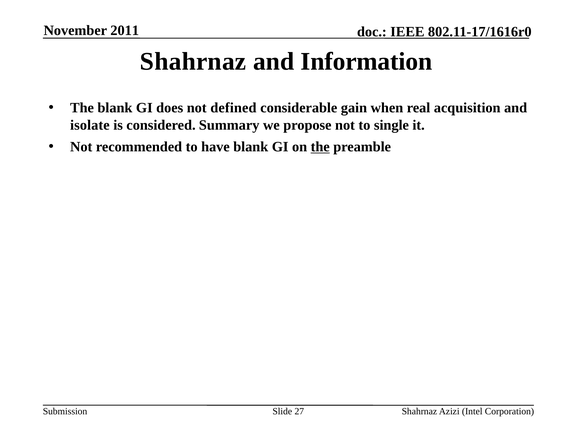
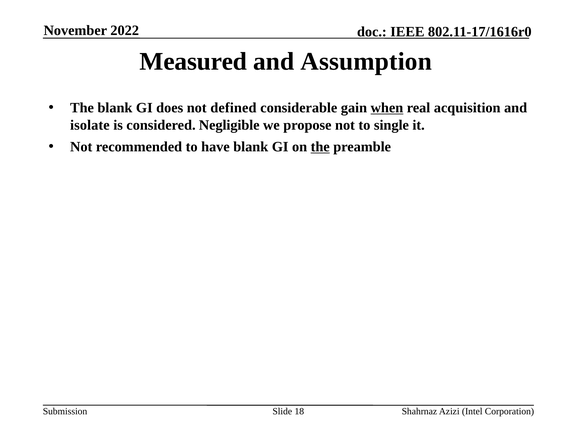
2011: 2011 -> 2022
Shahrnaz at (193, 61): Shahrnaz -> Measured
Information: Information -> Assumption
when underline: none -> present
Summary: Summary -> Negligible
27: 27 -> 18
